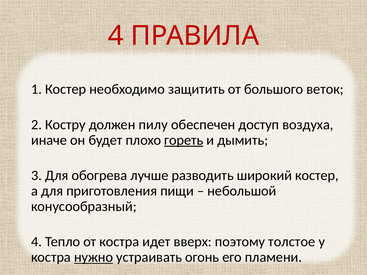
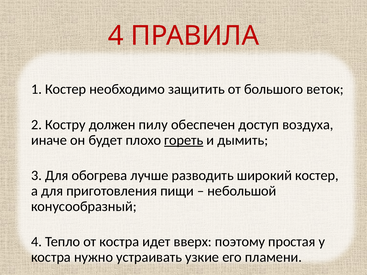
толстое: толстое -> простая
нужно underline: present -> none
огонь: огонь -> узкие
